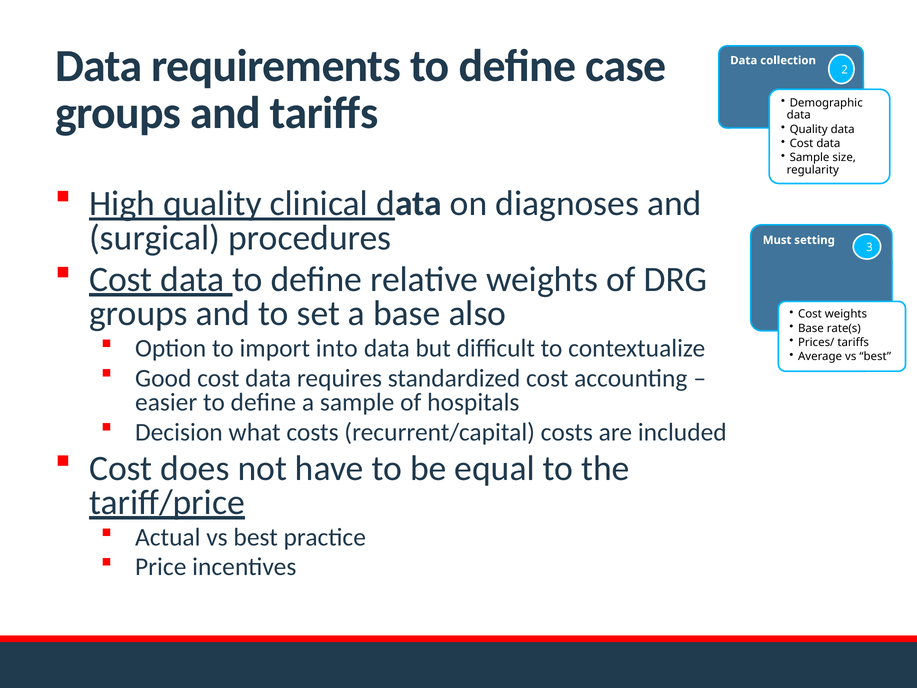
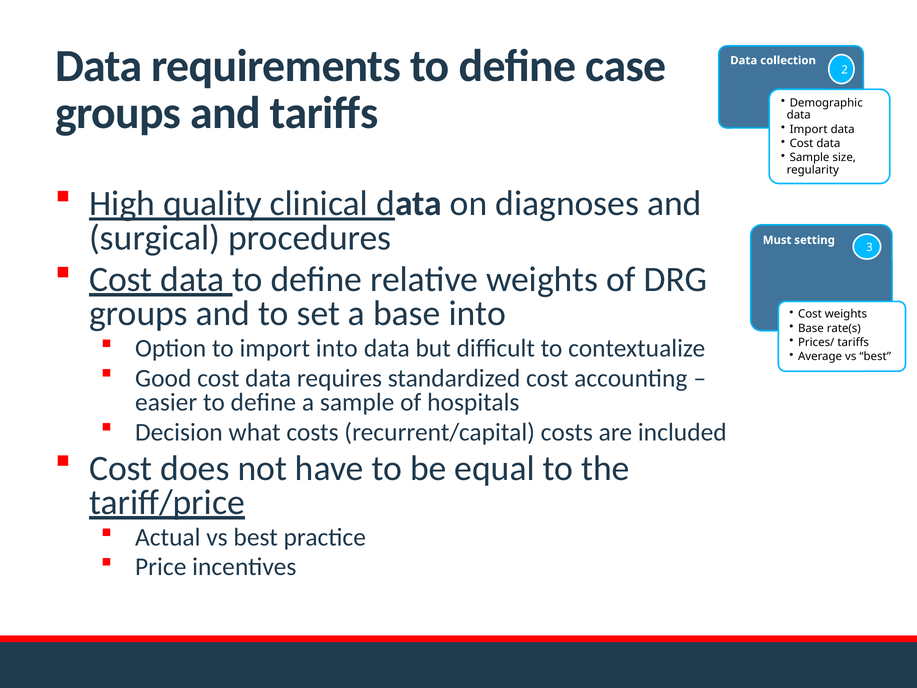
Quality at (809, 129): Quality -> Import
base also: also -> into
